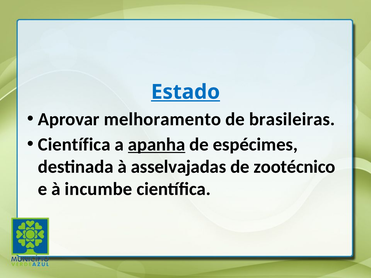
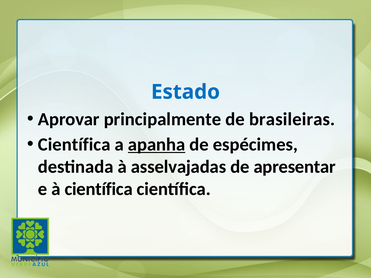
Estado underline: present -> none
melhoramento: melhoramento -> principalmente
zootécnico: zootécnico -> apresentar
à incumbe: incumbe -> científica
